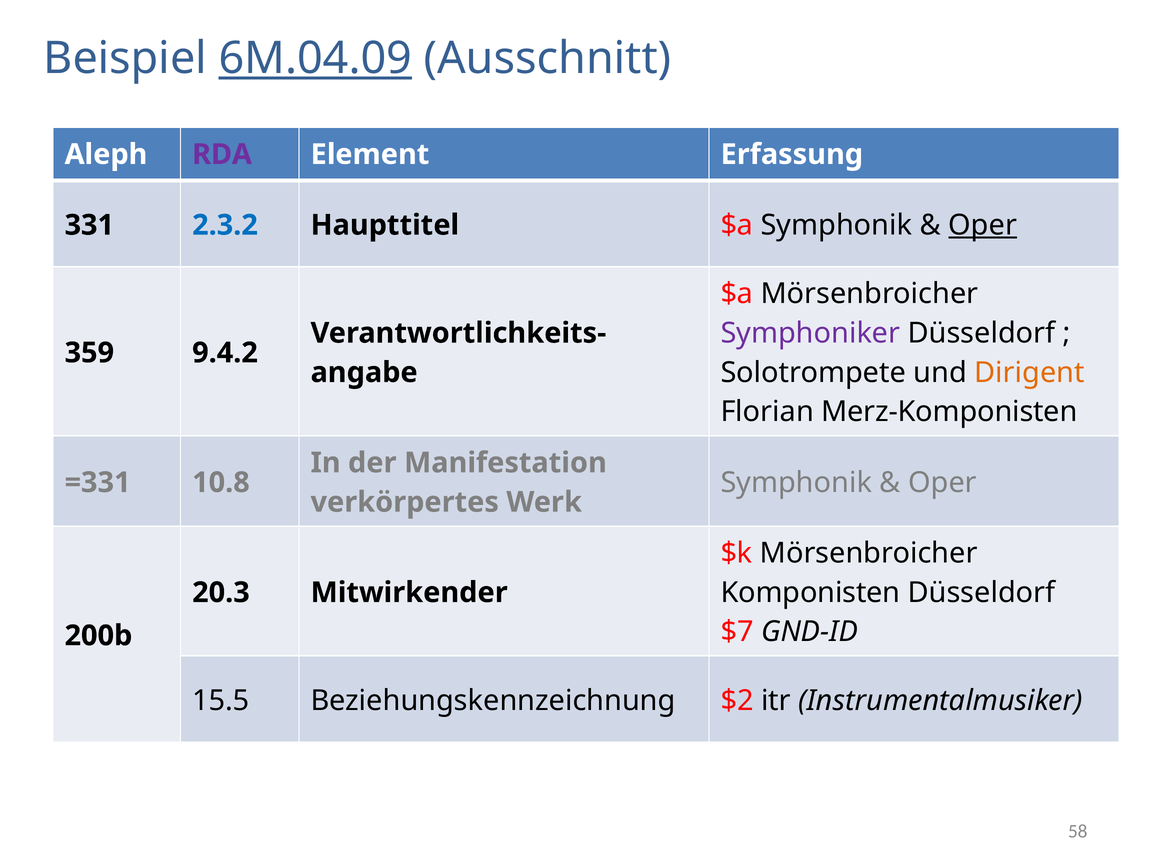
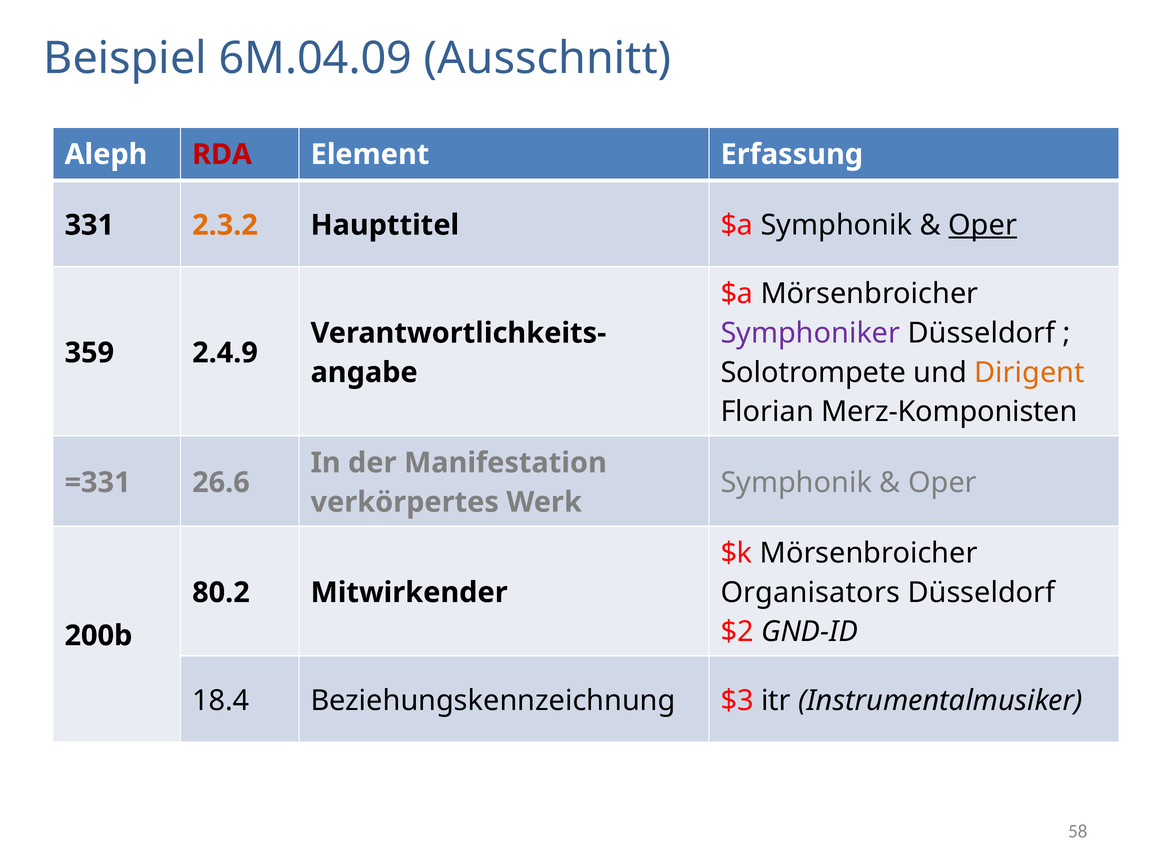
6M.04.09 underline: present -> none
RDA colour: purple -> red
2.3.2 colour: blue -> orange
9.4.2: 9.4.2 -> 2.4.9
10.8: 10.8 -> 26.6
Komponisten: Komponisten -> Organisators
20.3: 20.3 -> 80.2
$7: $7 -> $2
15.5: 15.5 -> 18.4
$2: $2 -> $3
